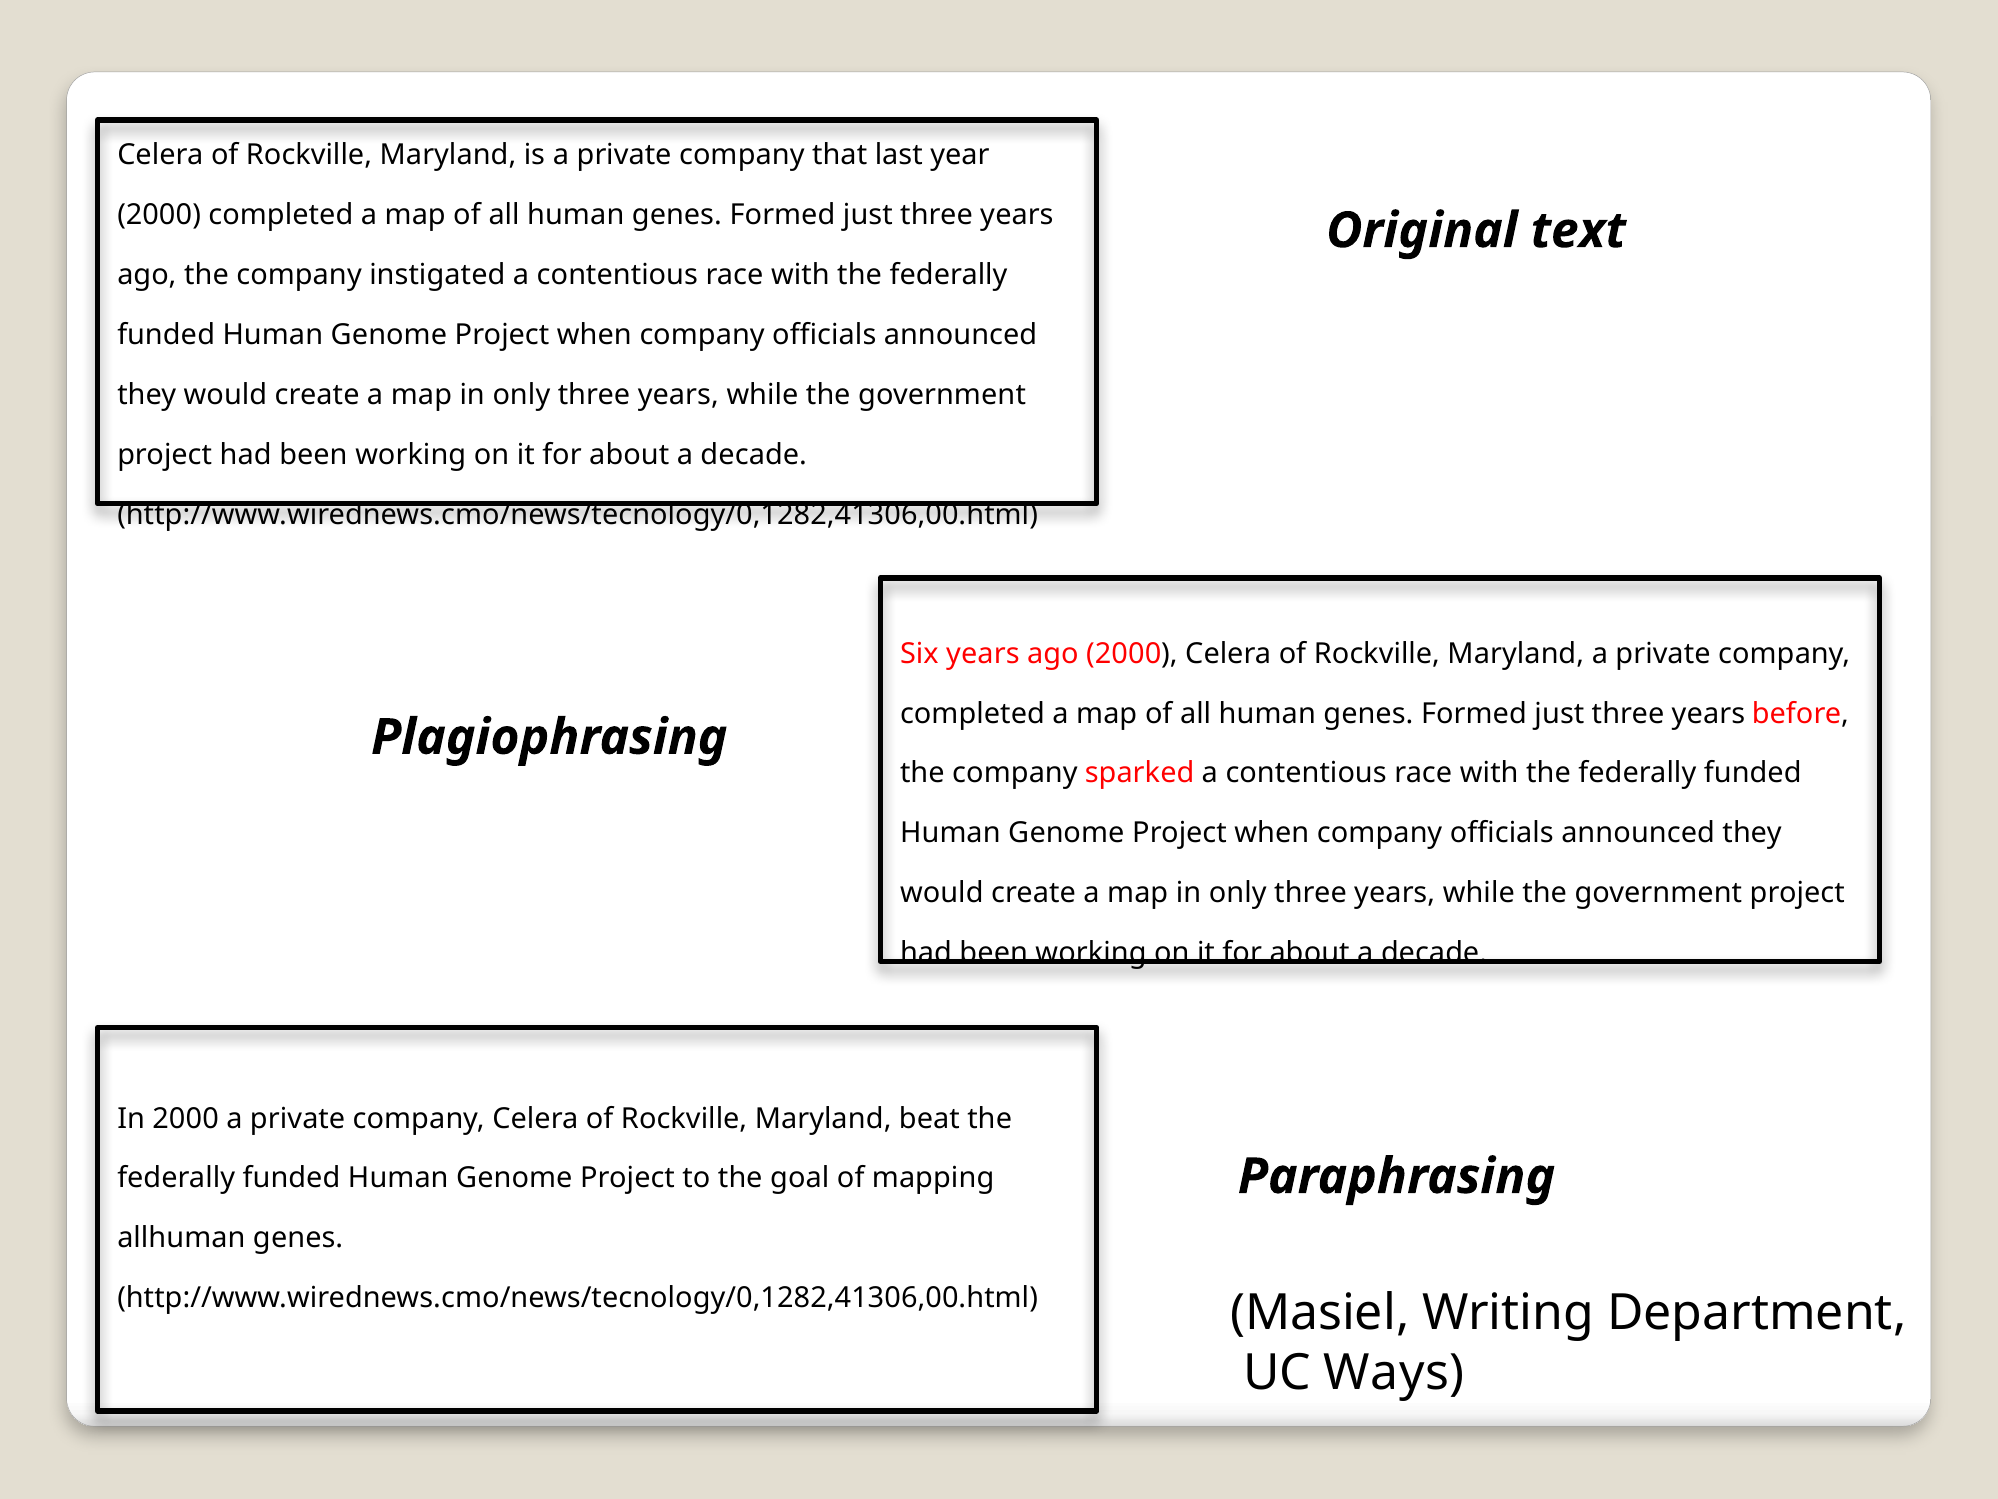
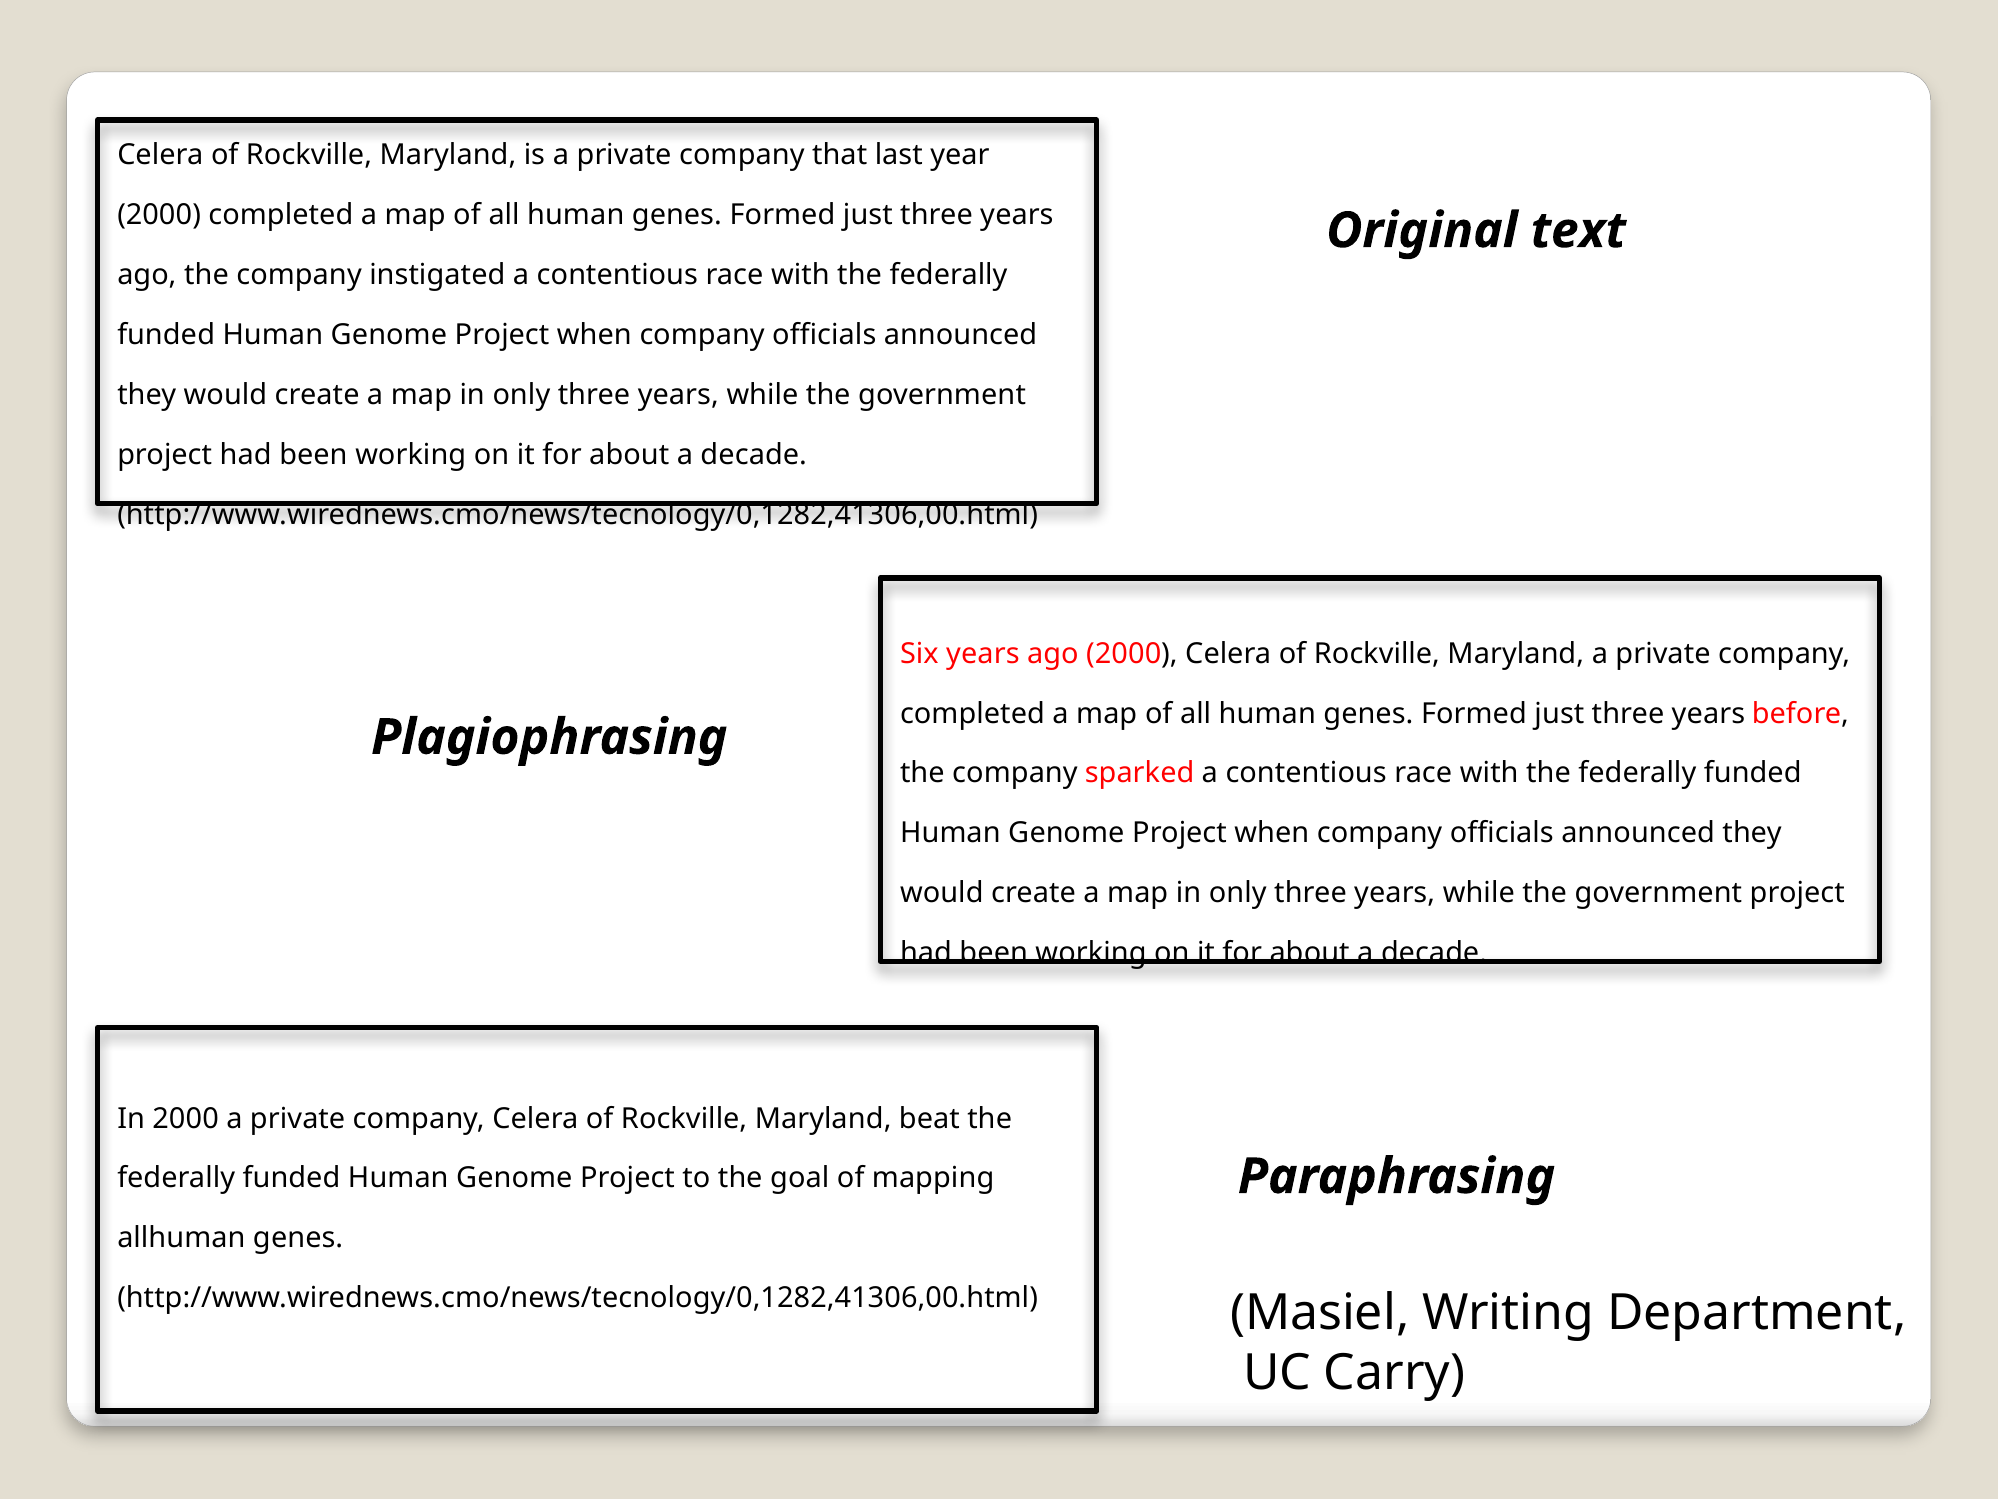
Ways: Ways -> Carry
